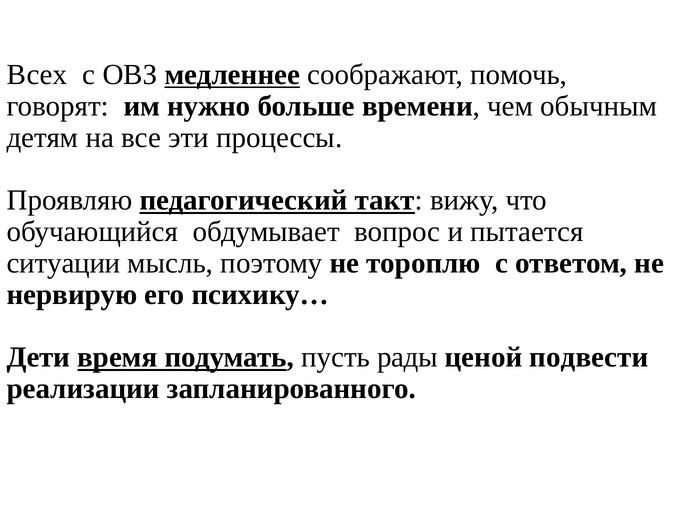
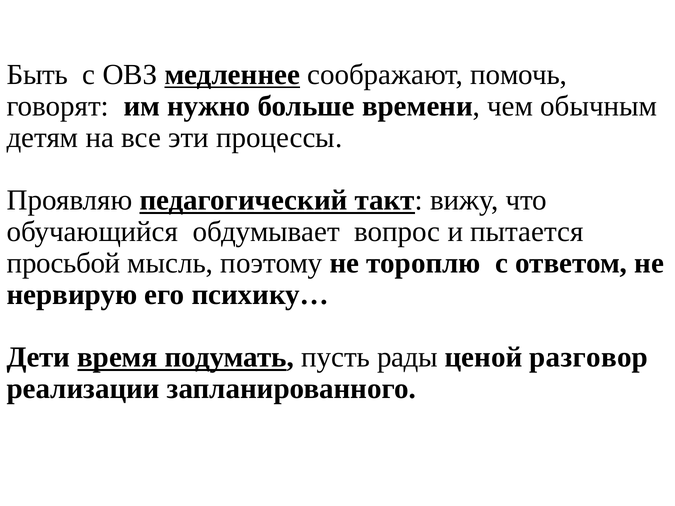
Всех: Всех -> Быть
ситуации: ситуации -> просьбой
подвести: подвести -> разговор
